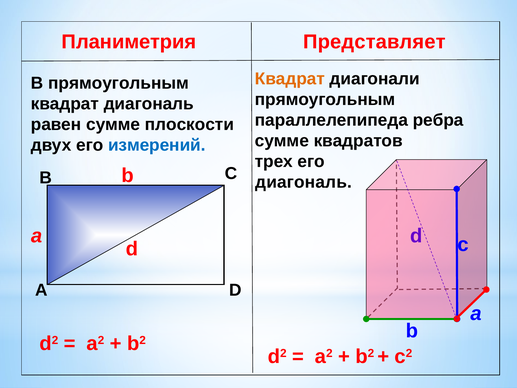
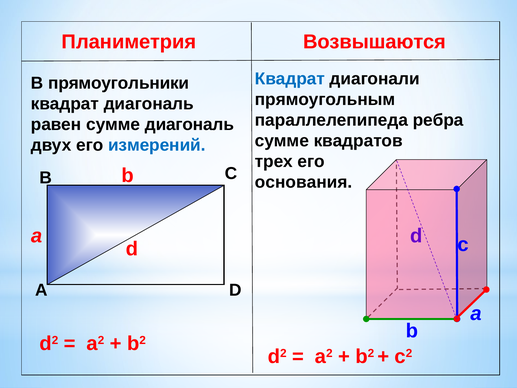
Представляет: Представляет -> Возвышаются
Квадрат at (290, 79) colour: orange -> blue
В прямоугольным: прямоугольным -> прямоугольники
сумме плоскости: плоскости -> диагональ
диагональ at (304, 182): диагональ -> основания
